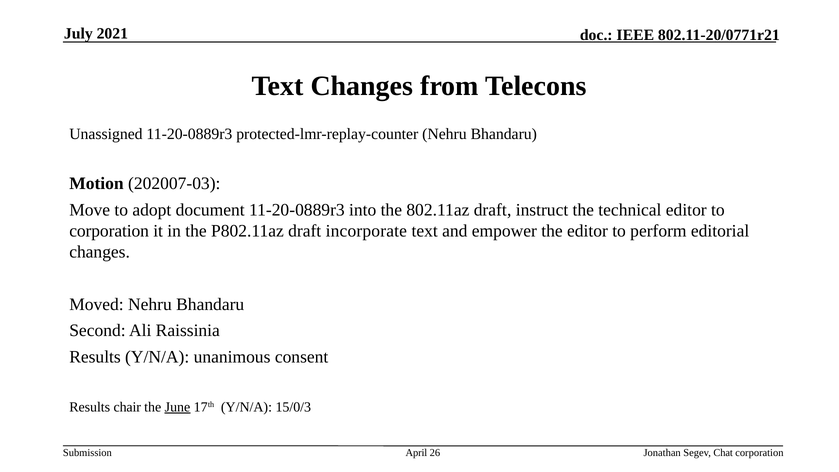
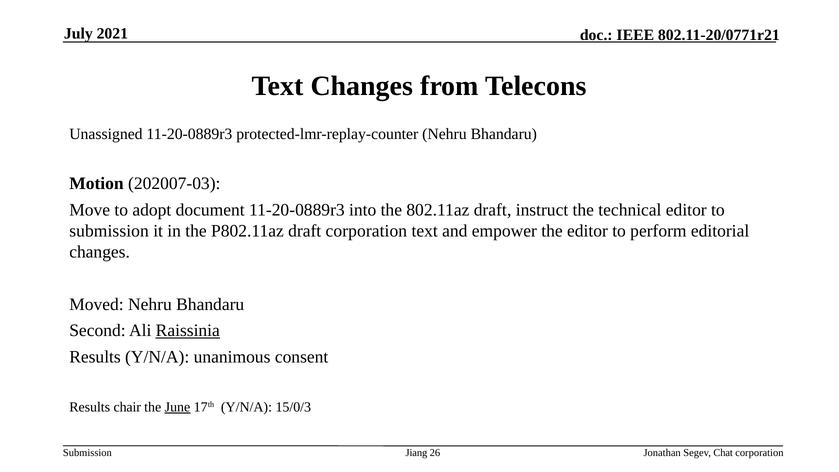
corporation at (109, 231): corporation -> submission
draft incorporate: incorporate -> corporation
Raissinia underline: none -> present
April: April -> Jiang
